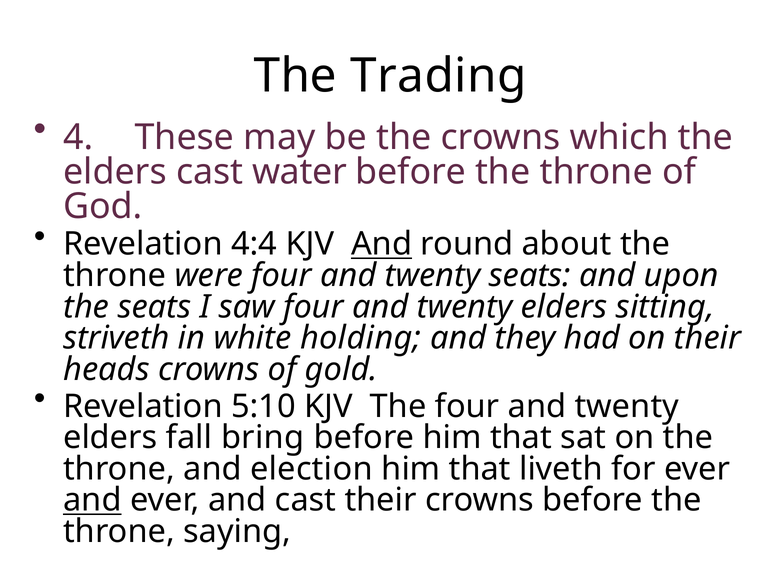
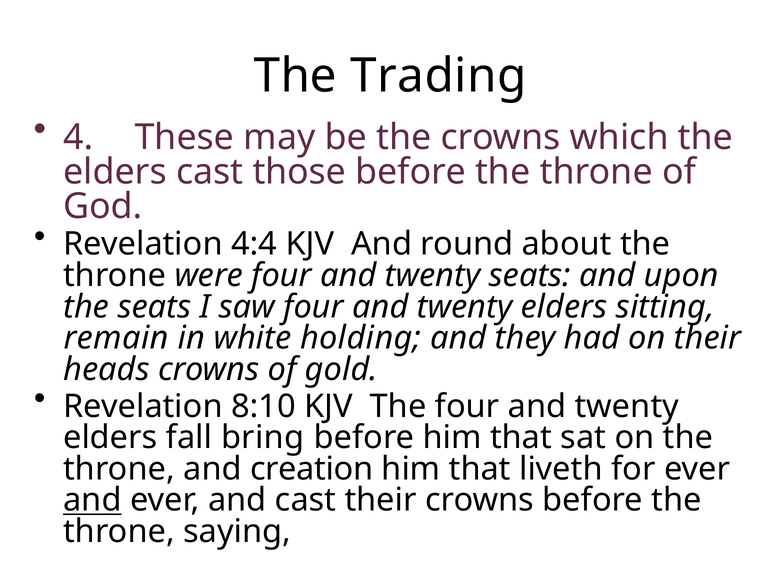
water: water -> those
And at (382, 244) underline: present -> none
striveth: striveth -> remain
5:10: 5:10 -> 8:10
election: election -> creation
